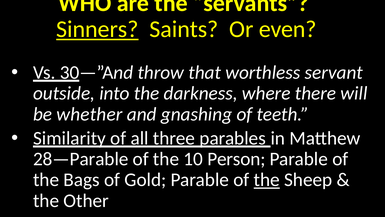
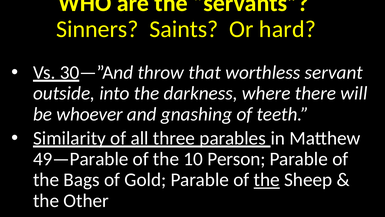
Sinners underline: present -> none
even: even -> hard
whether: whether -> whoever
28—Parable: 28—Parable -> 49—Parable
